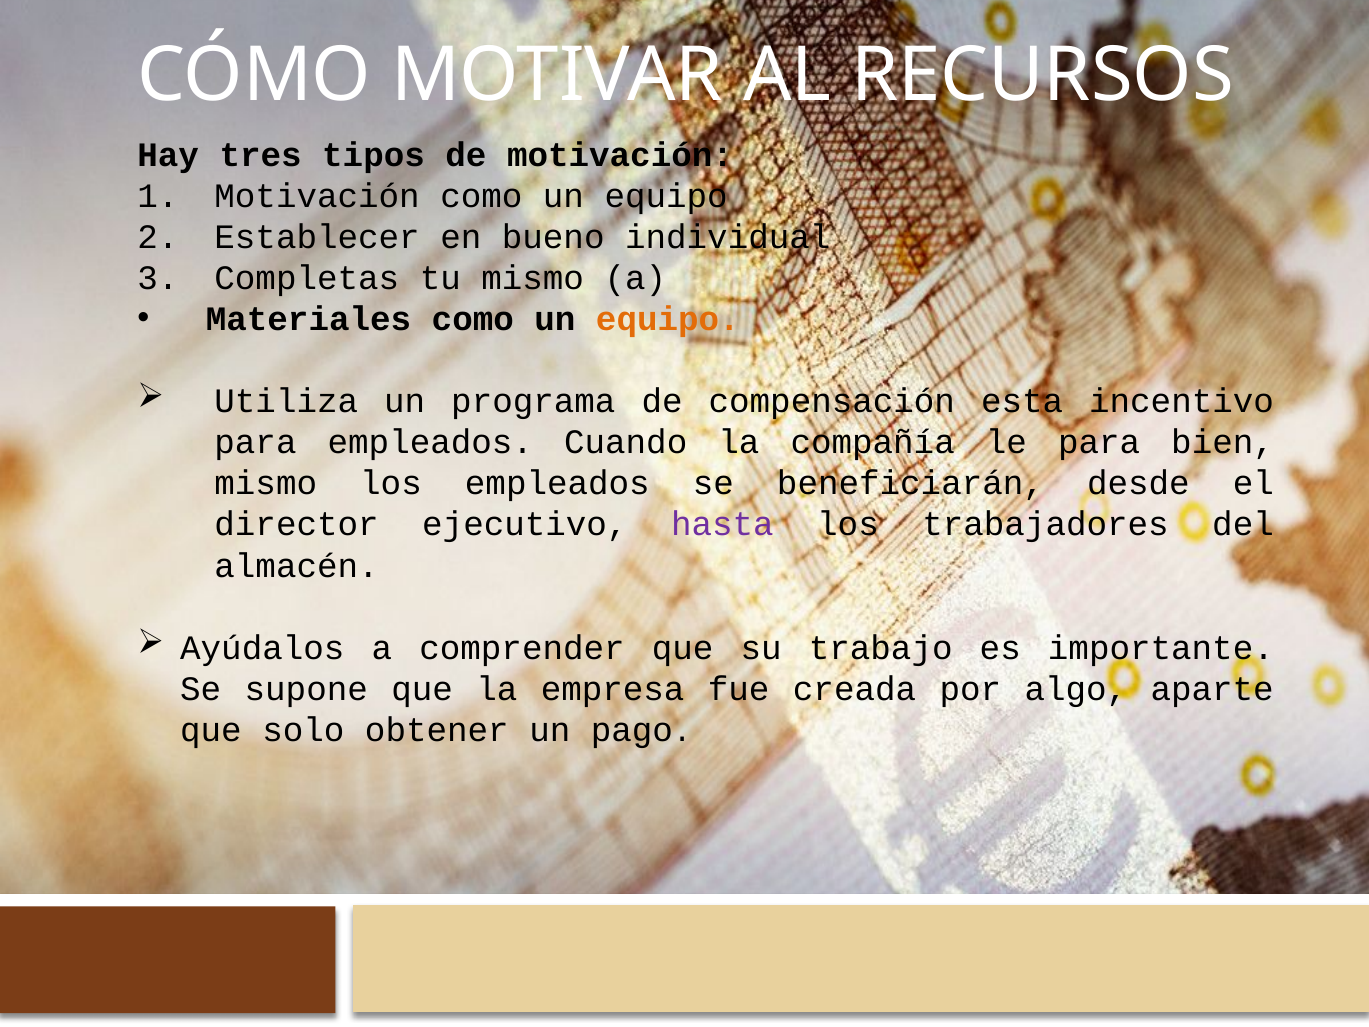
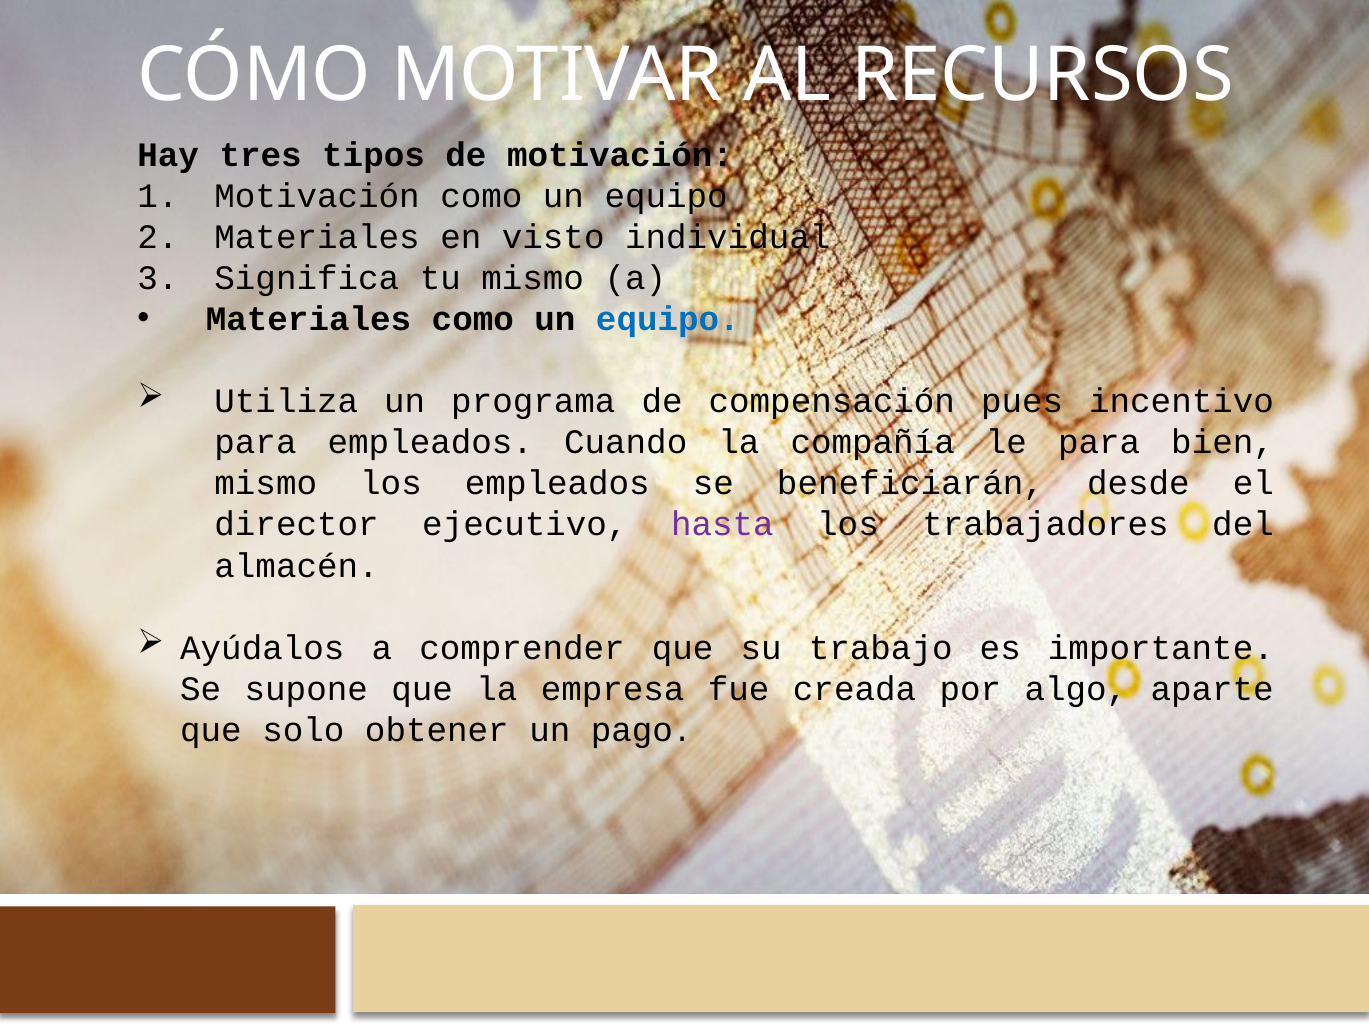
Establecer at (317, 237): Establecer -> Materiales
bueno: bueno -> visto
Completas: Completas -> Significa
equipo at (668, 319) colour: orange -> blue
esta: esta -> pues
